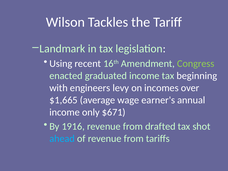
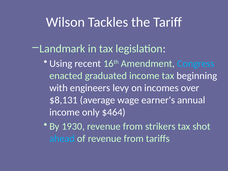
Congress colour: light green -> light blue
$1,665: $1,665 -> $8,131
$671: $671 -> $464
1916: 1916 -> 1930
drafted: drafted -> strikers
